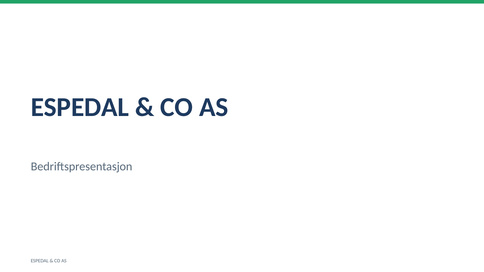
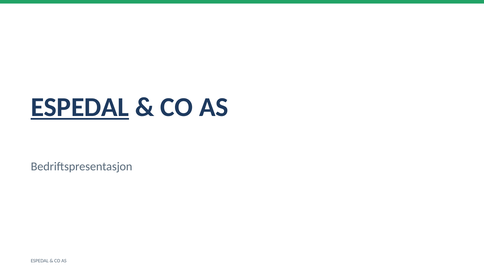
ESPEDAL at (80, 107) underline: none -> present
